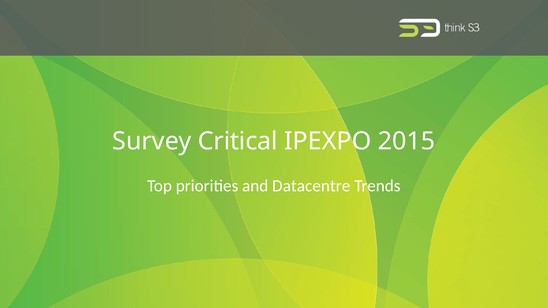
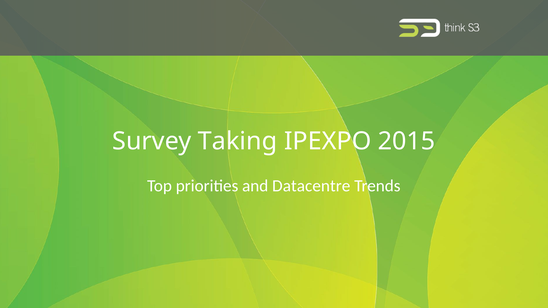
Critical: Critical -> Taking
